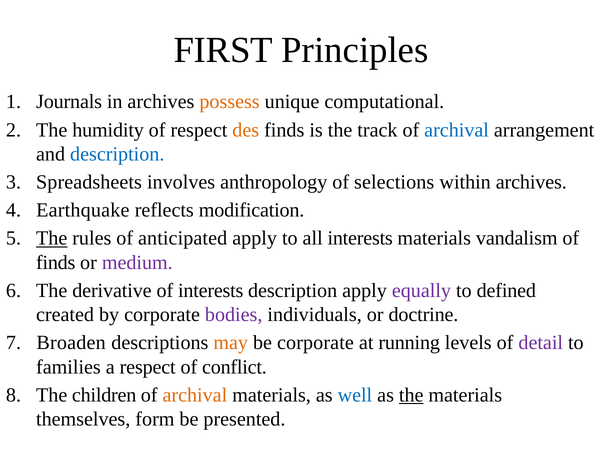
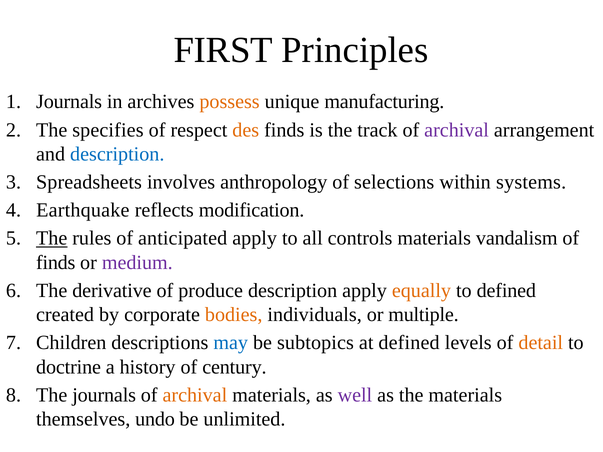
computational: computational -> manufacturing
humidity: humidity -> specifies
archival at (457, 130) colour: blue -> purple
within archives: archives -> systems
all interests: interests -> controls
of interests: interests -> produce
equally colour: purple -> orange
bodies colour: purple -> orange
doctrine: doctrine -> multiple
Broaden: Broaden -> Children
may colour: orange -> blue
be corporate: corporate -> subtopics
at running: running -> defined
detail colour: purple -> orange
families: families -> doctrine
a respect: respect -> history
conflict: conflict -> century
The children: children -> journals
well colour: blue -> purple
the at (411, 395) underline: present -> none
form: form -> undo
presented: presented -> unlimited
